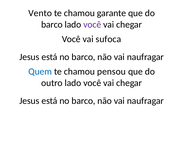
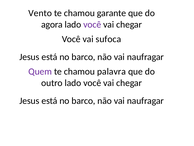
barco at (52, 24): barco -> agora
Quem colour: blue -> purple
pensou: pensou -> palavra
